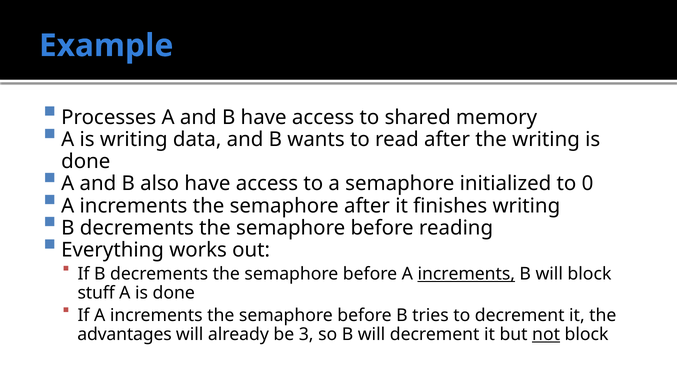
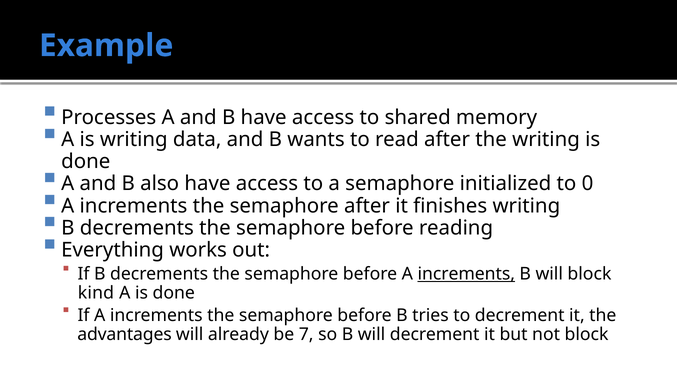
stuff: stuff -> kind
3: 3 -> 7
not underline: present -> none
